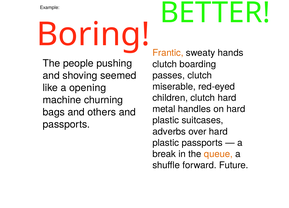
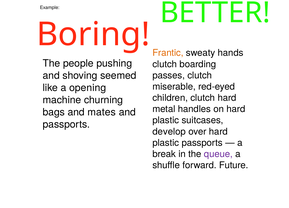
others: others -> mates
adverbs: adverbs -> develop
queue colour: orange -> purple
